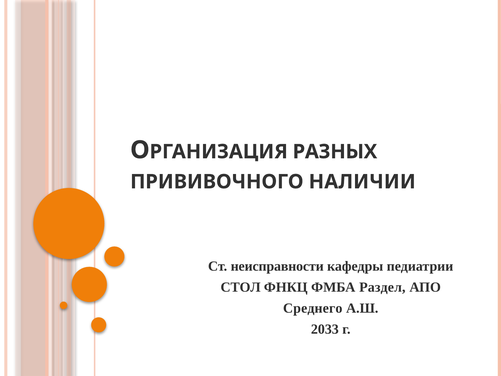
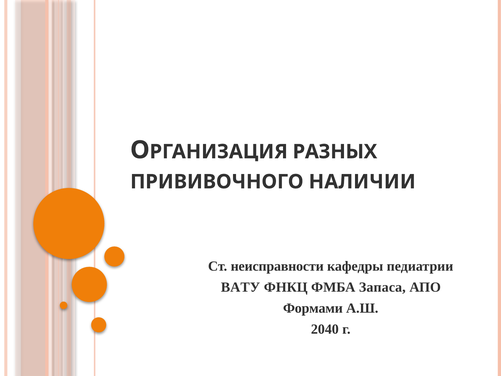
СТОЛ: СТОЛ -> ВАТУ
Раздел: Раздел -> Запаса
Среднего: Среднего -> Формами
2033: 2033 -> 2040
